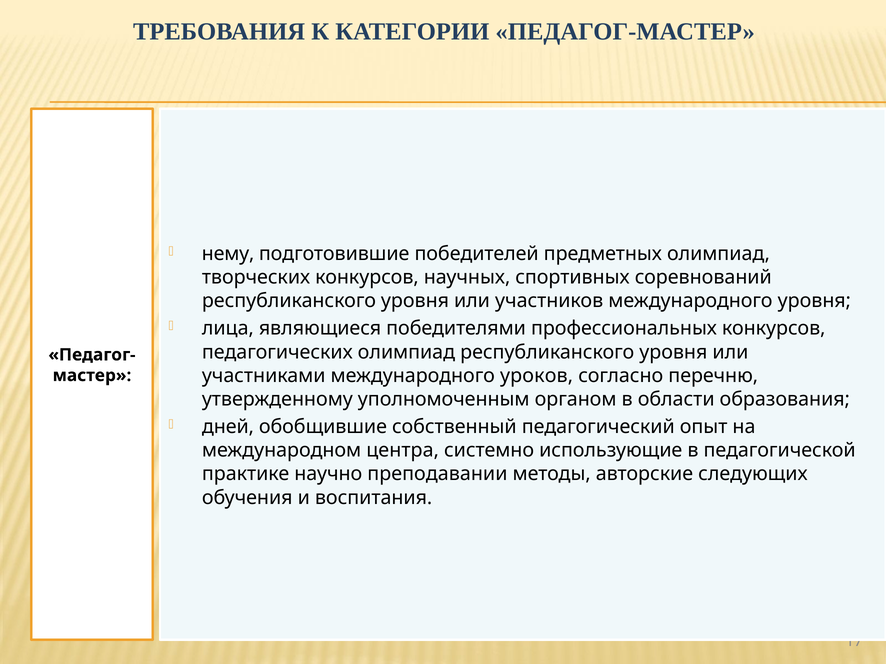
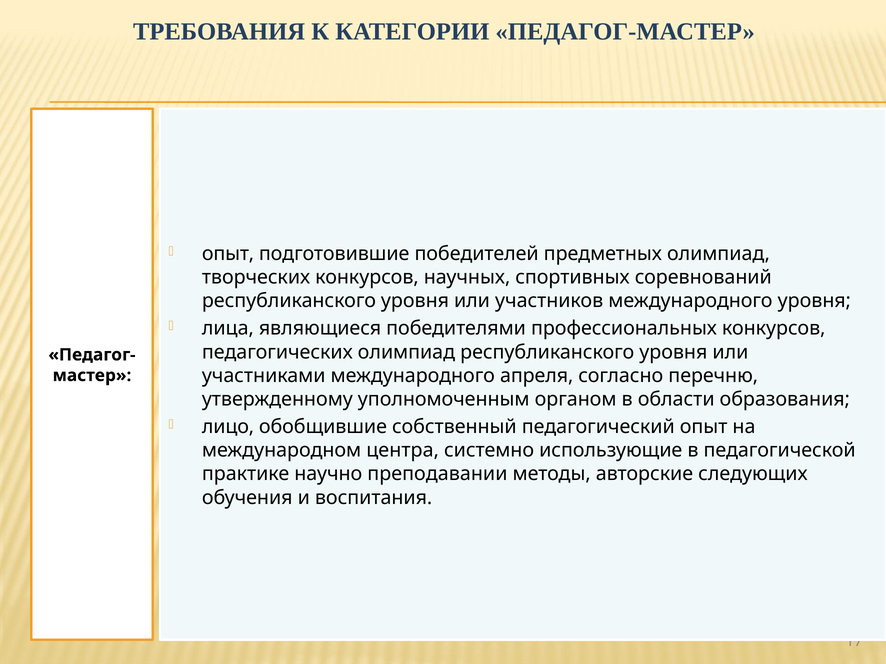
нему at (228, 254): нему -> опыт
уроков: уроков -> апреля
дней: дней -> лицо
